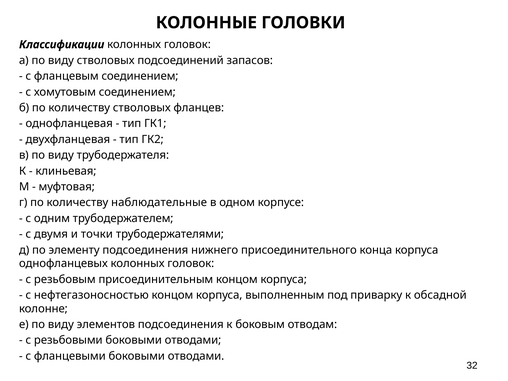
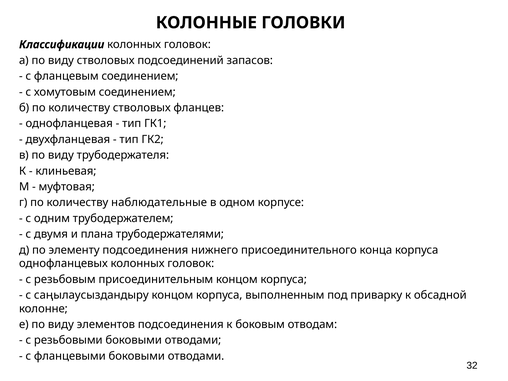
точки: точки -> плана
нефтегазоносностью: нефтегазоносностью -> саңылаусыздандыру
